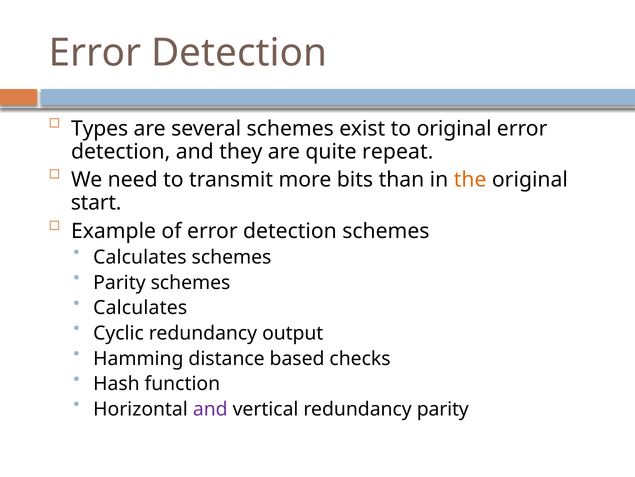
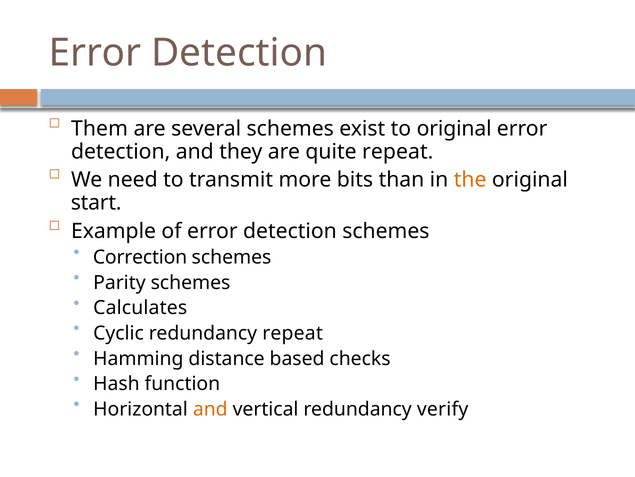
Types: Types -> Them
Calculates at (140, 257): Calculates -> Correction
redundancy output: output -> repeat
and at (210, 409) colour: purple -> orange
redundancy parity: parity -> verify
